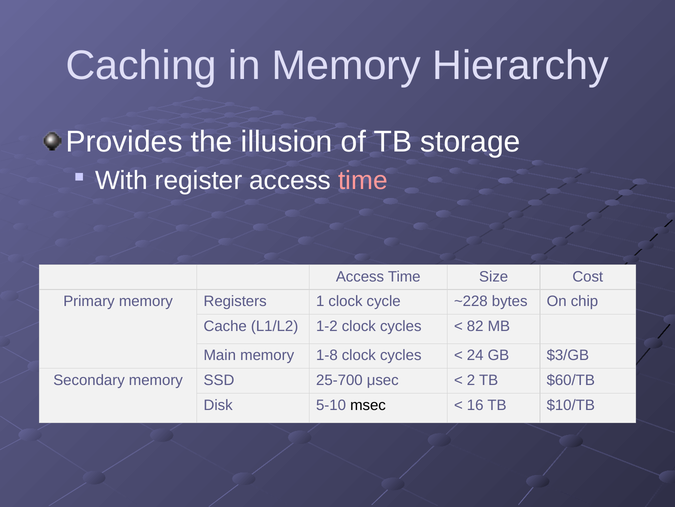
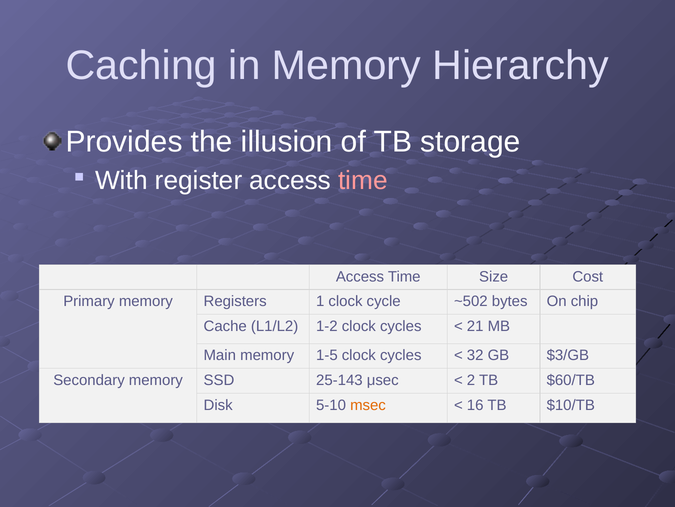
~228: ~228 -> ~502
82: 82 -> 21
1-8: 1-8 -> 1-5
24: 24 -> 32
25-700: 25-700 -> 25-143
msec colour: black -> orange
